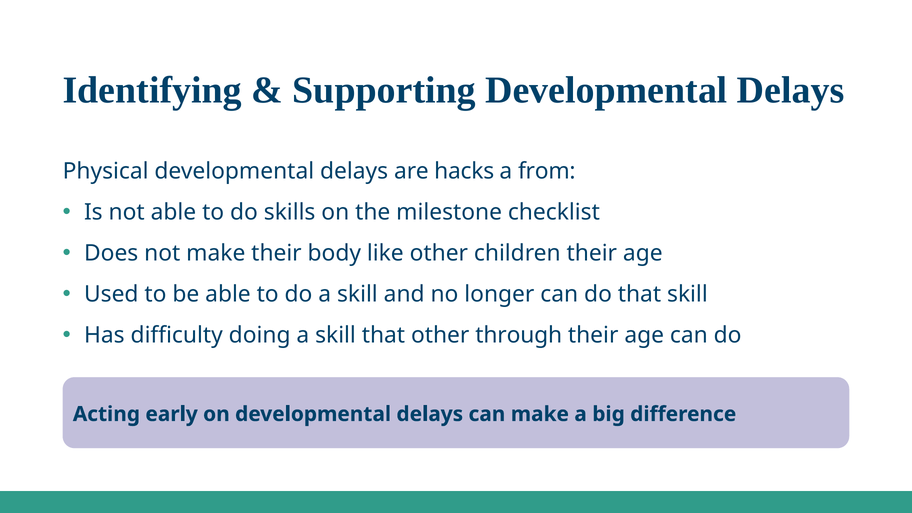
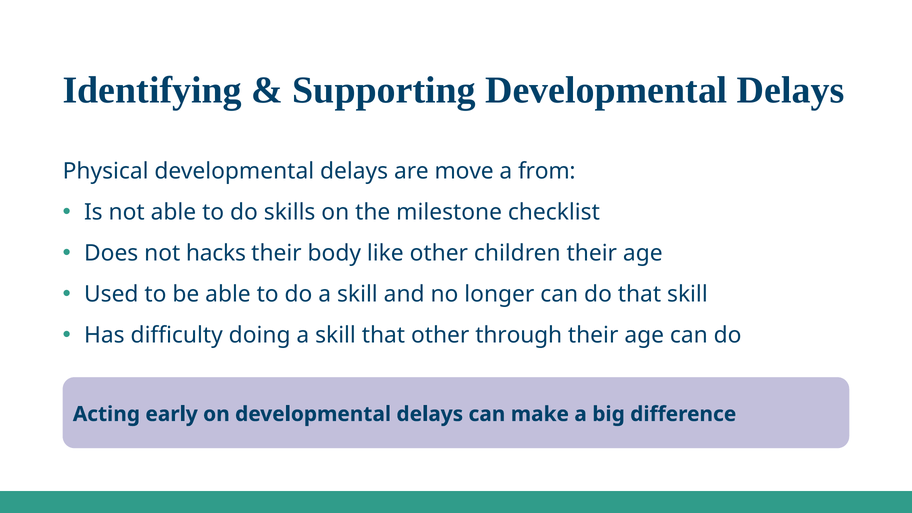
hacks: hacks -> move
not make: make -> hacks
